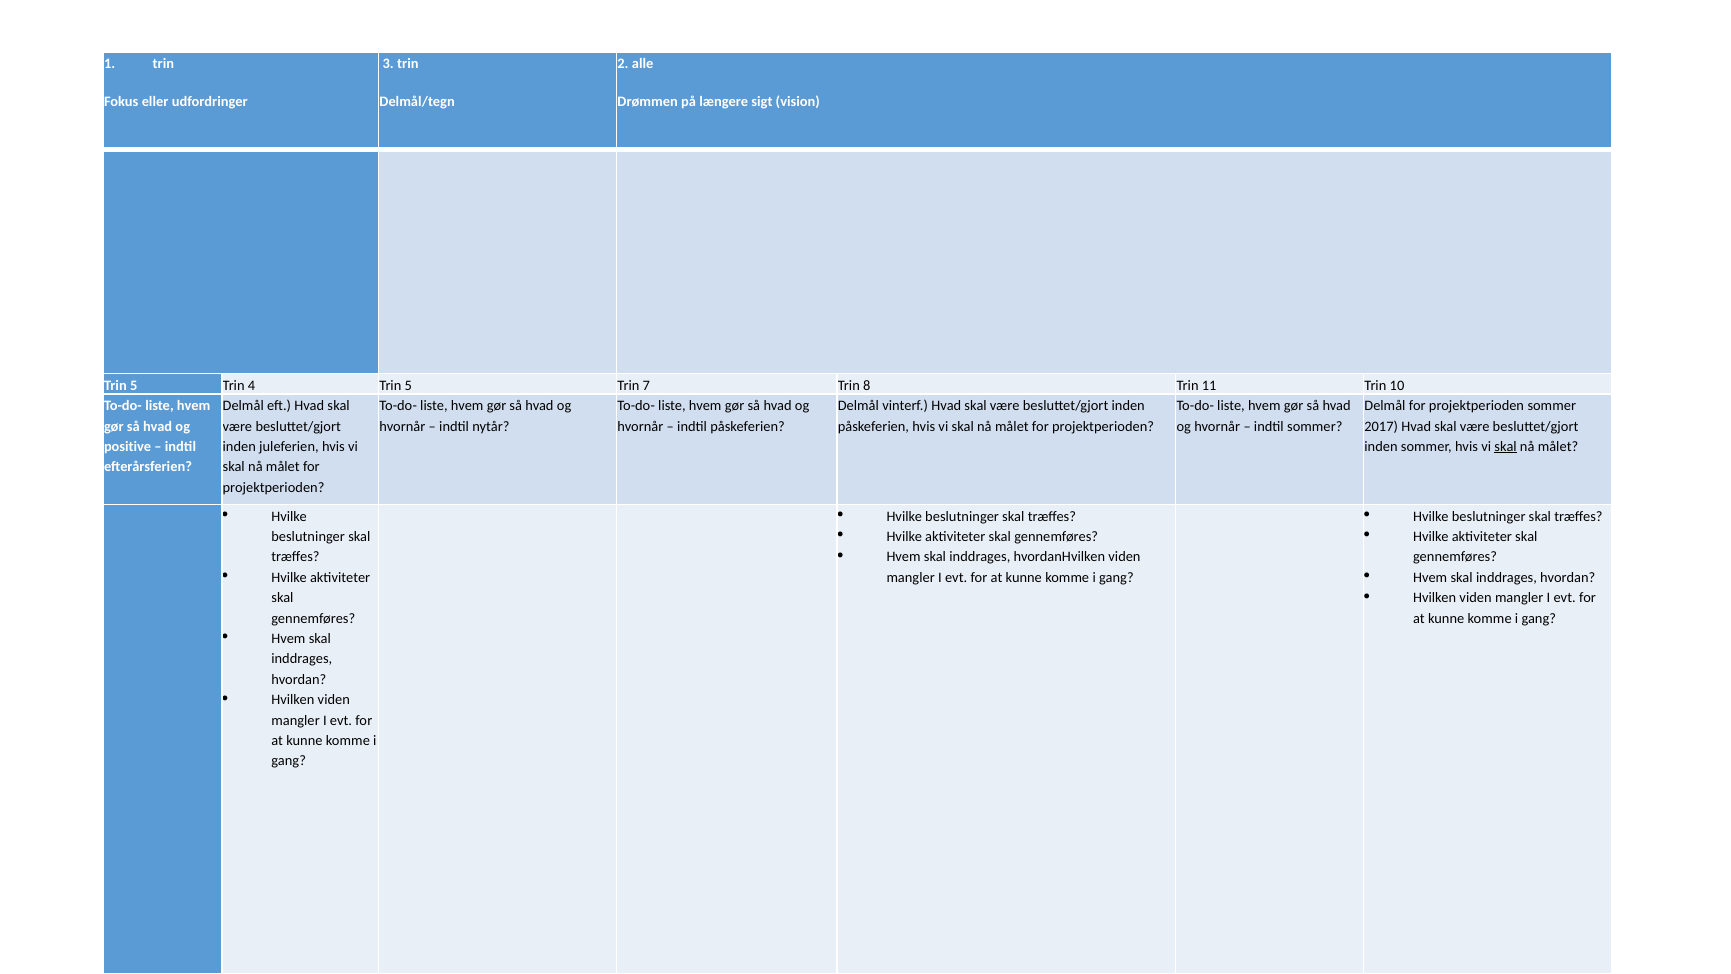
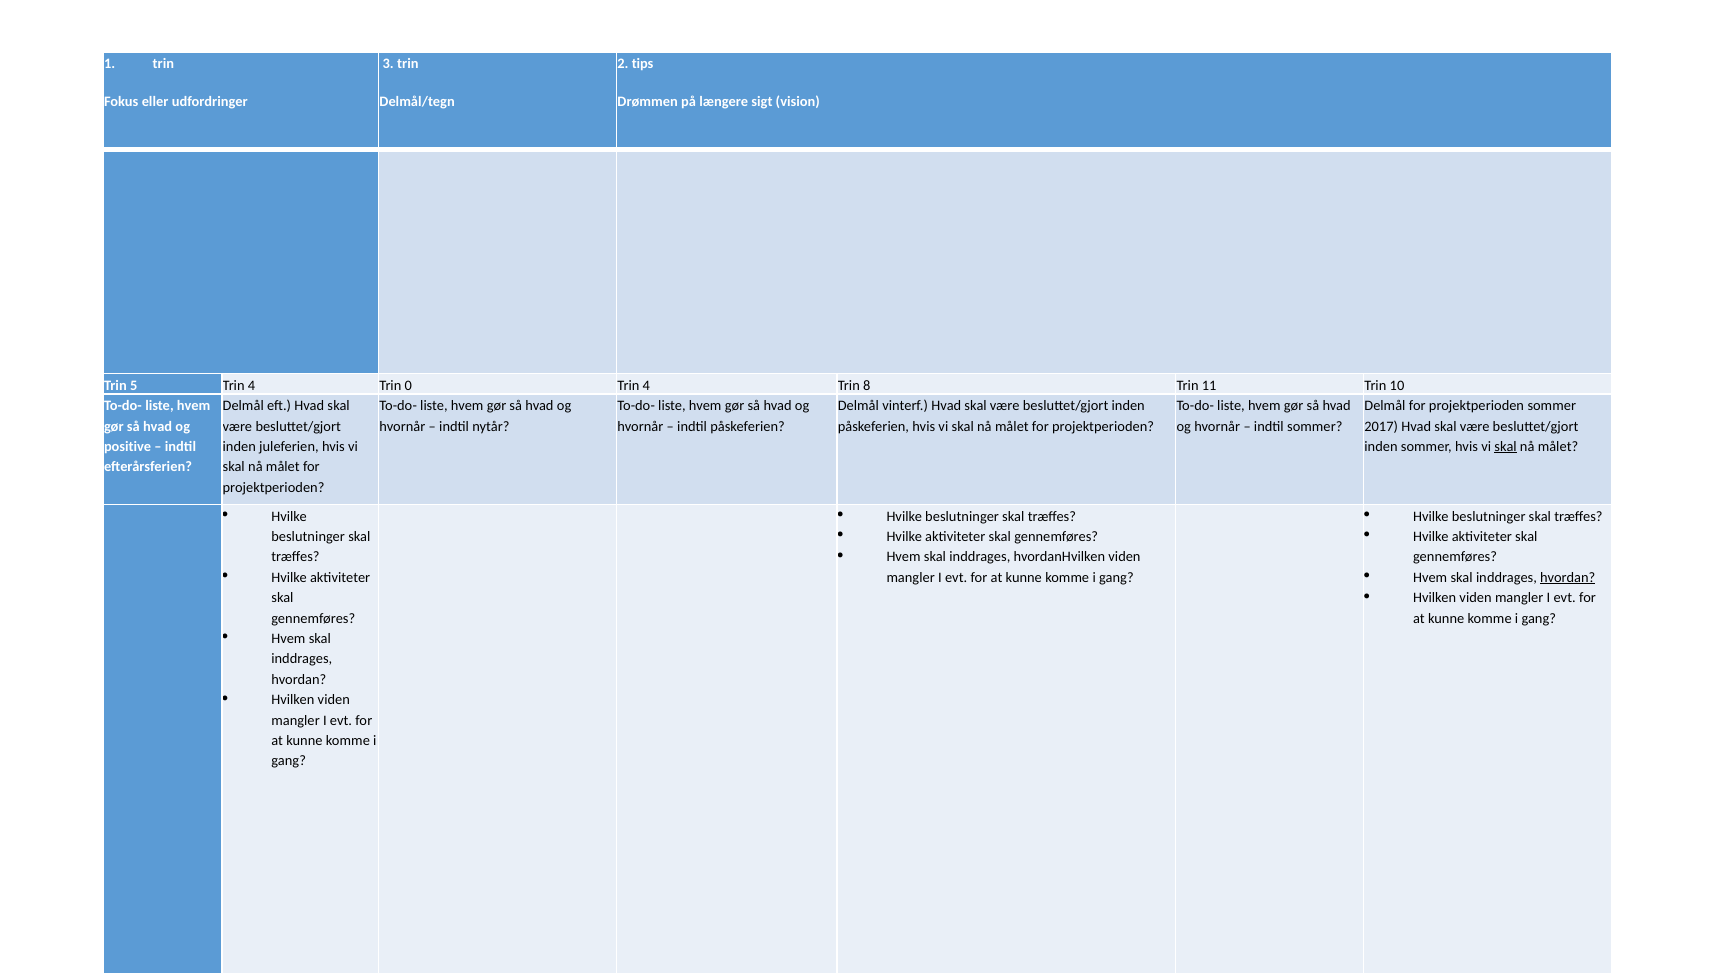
alle: alle -> tips
4 Trin 5: 5 -> 0
7 at (646, 385): 7 -> 4
hvordan at (1568, 577) underline: none -> present
